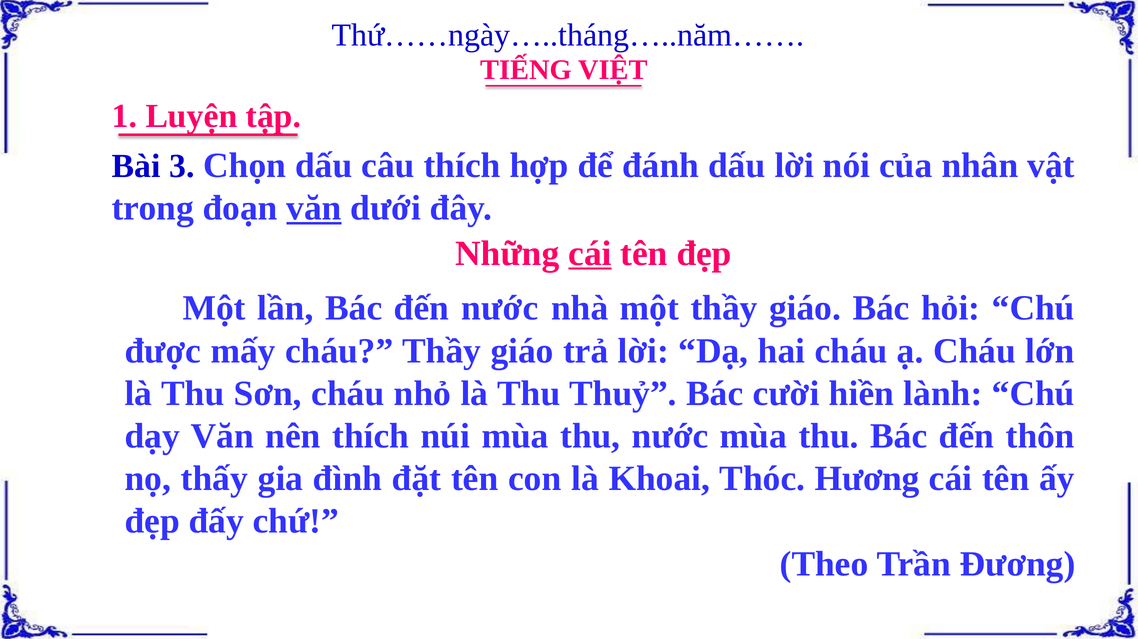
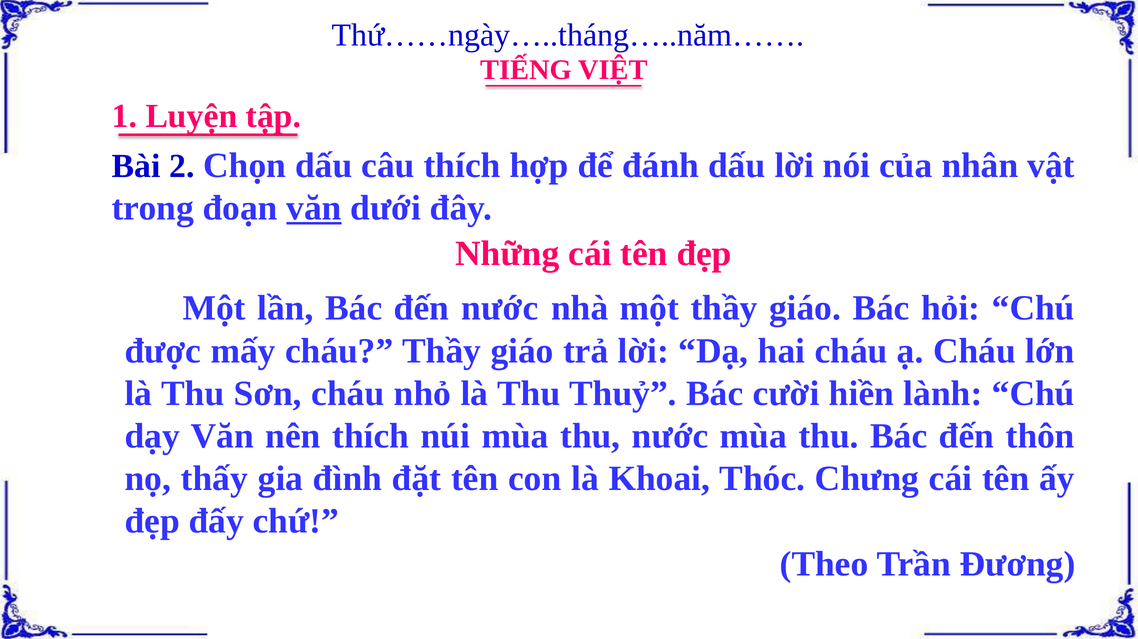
3: 3 -> 2
cái at (590, 253) underline: present -> none
Hương: Hương -> Chưng
